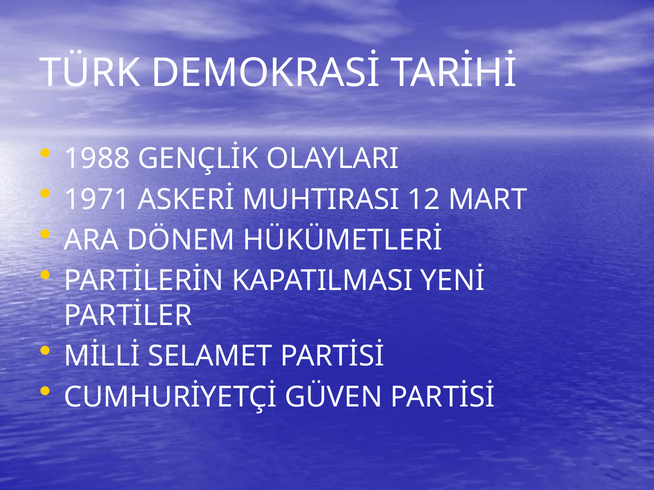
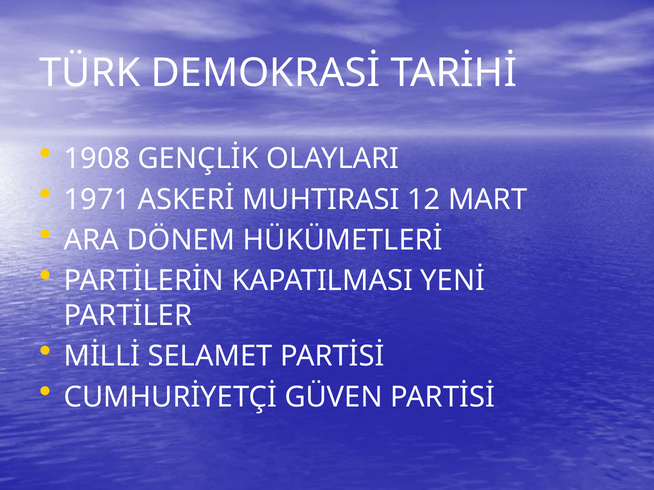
1988: 1988 -> 1908
